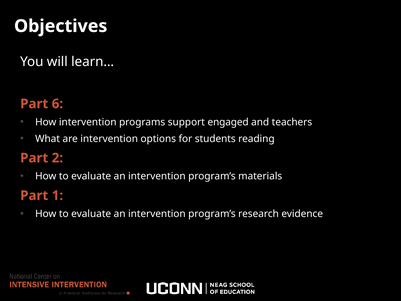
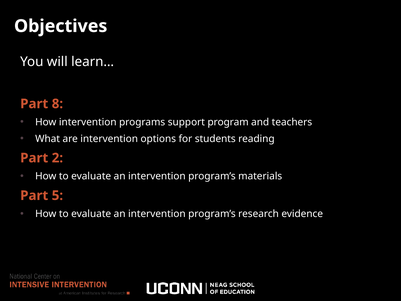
6: 6 -> 8
engaged: engaged -> program
1: 1 -> 5
